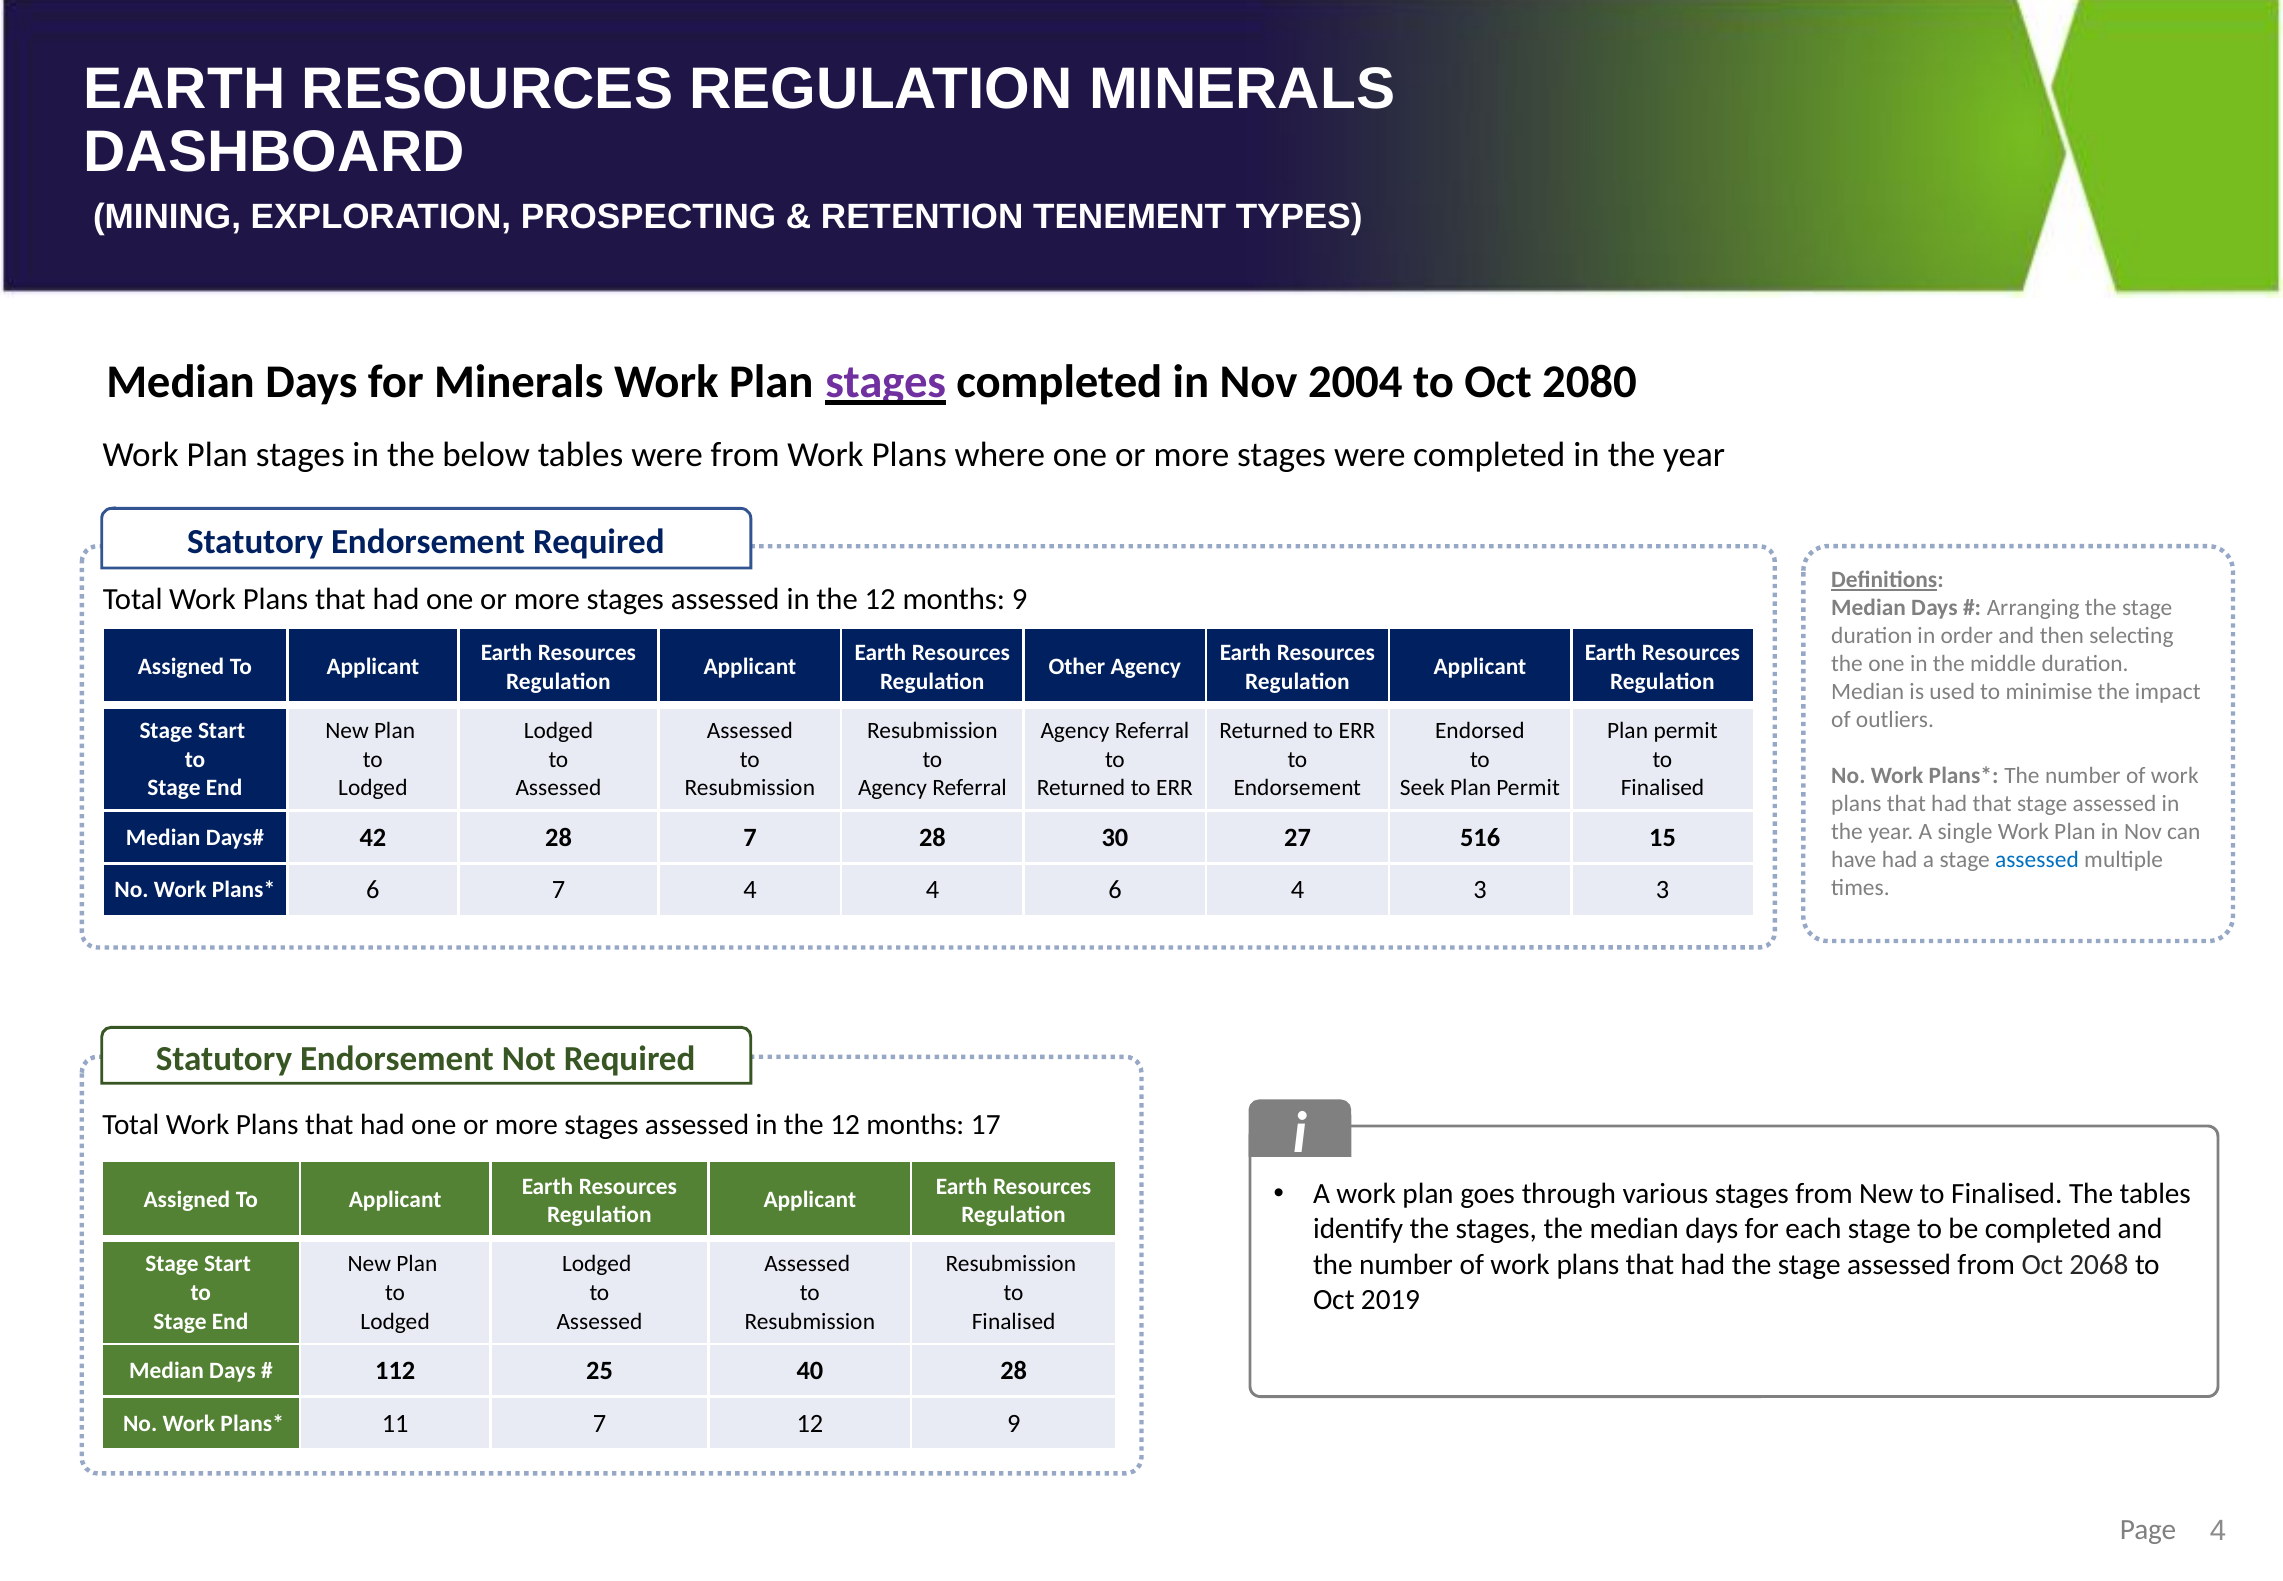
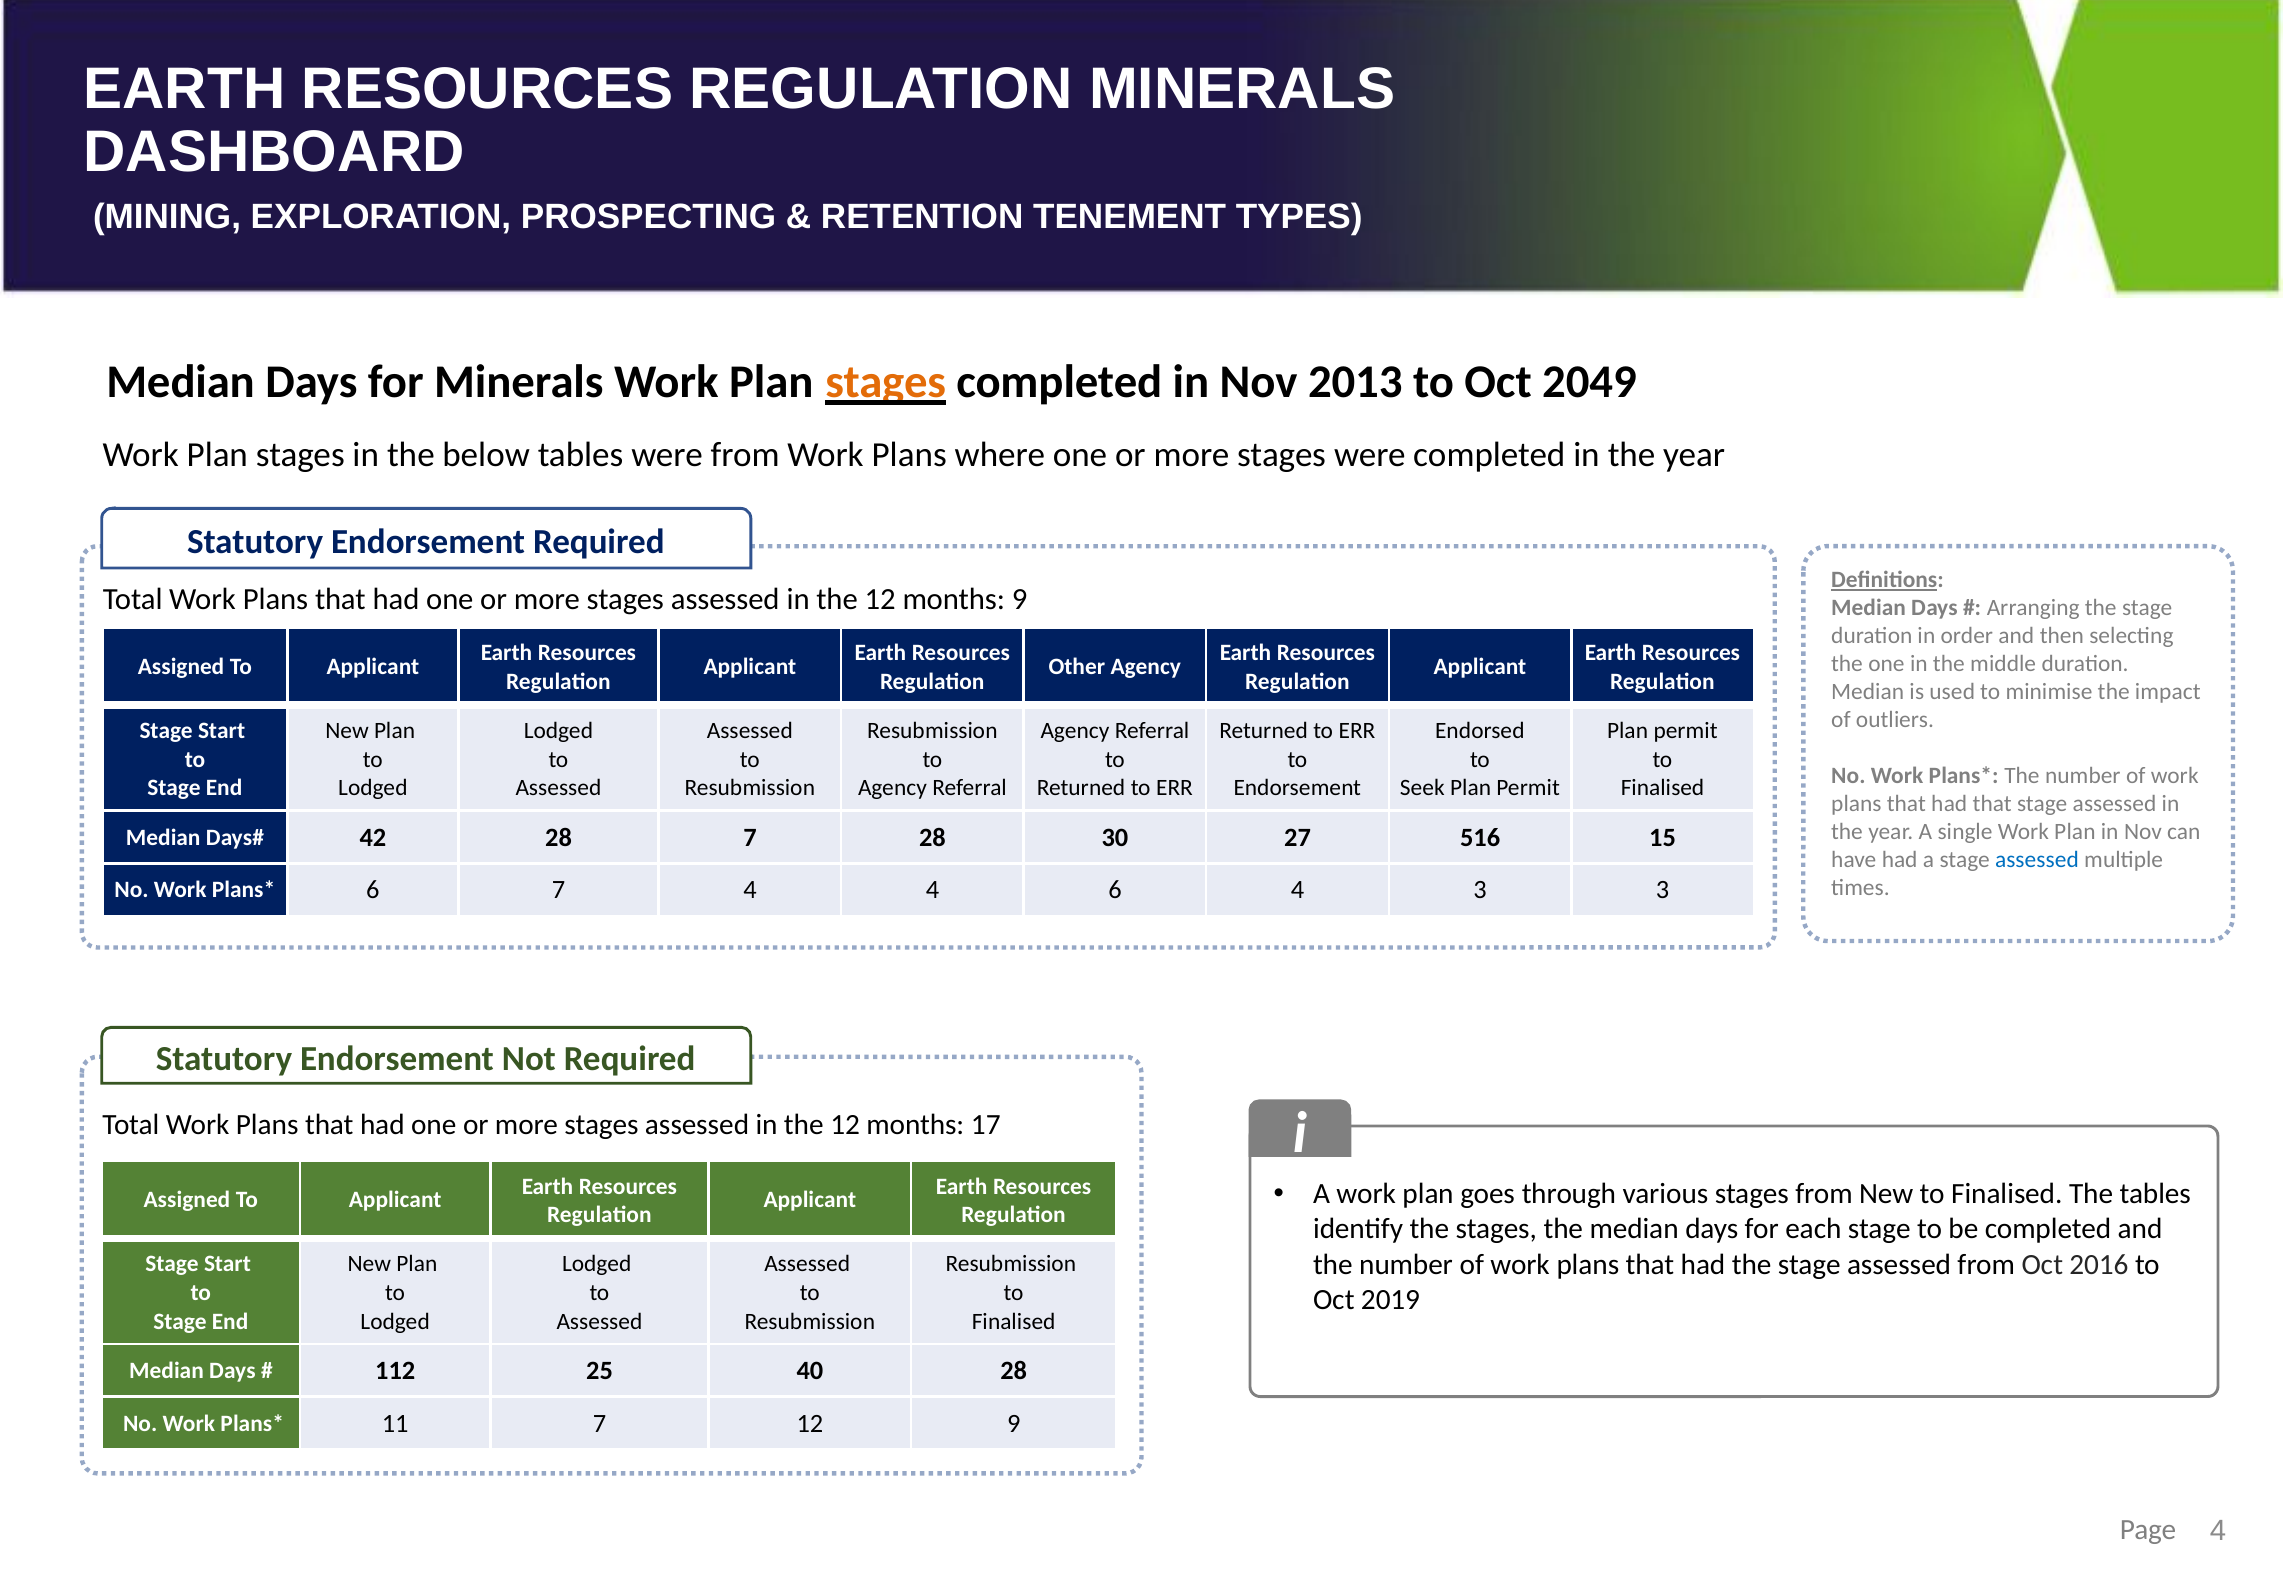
stages at (886, 382) colour: purple -> orange
2004: 2004 -> 2013
2080: 2080 -> 2049
2068: 2068 -> 2016
